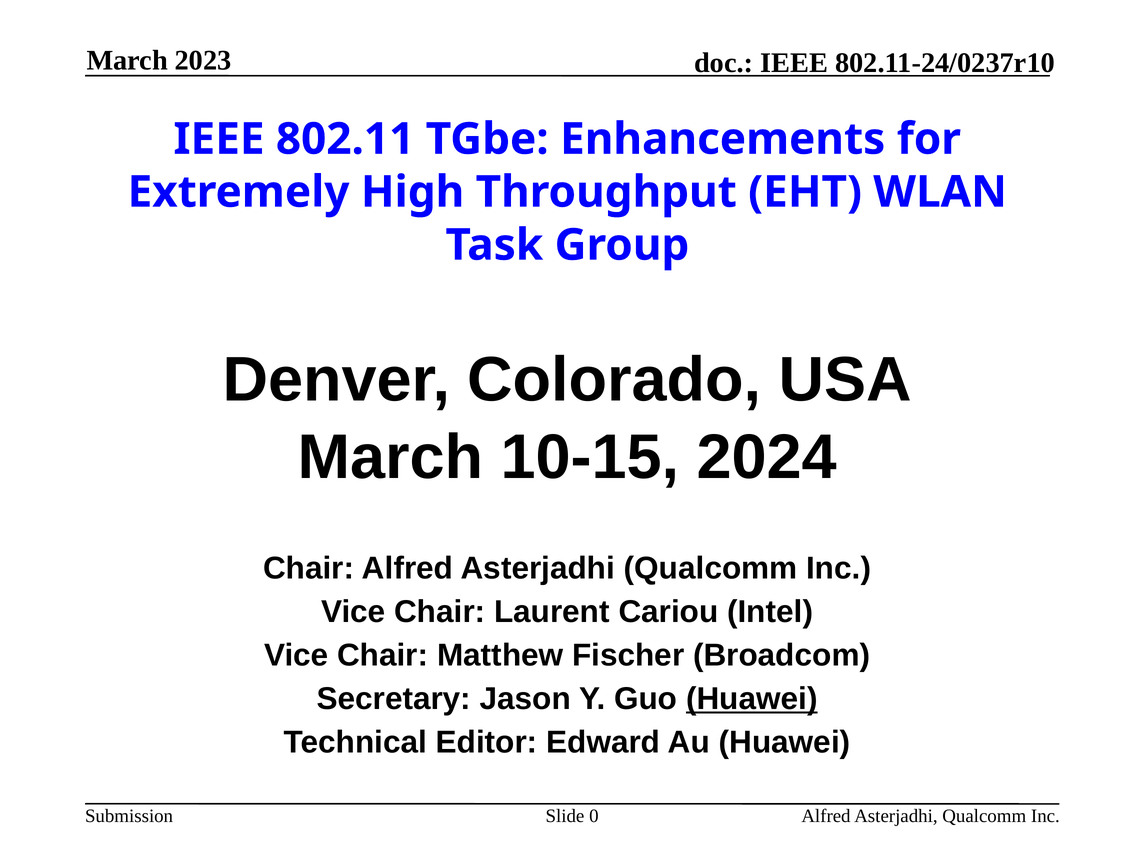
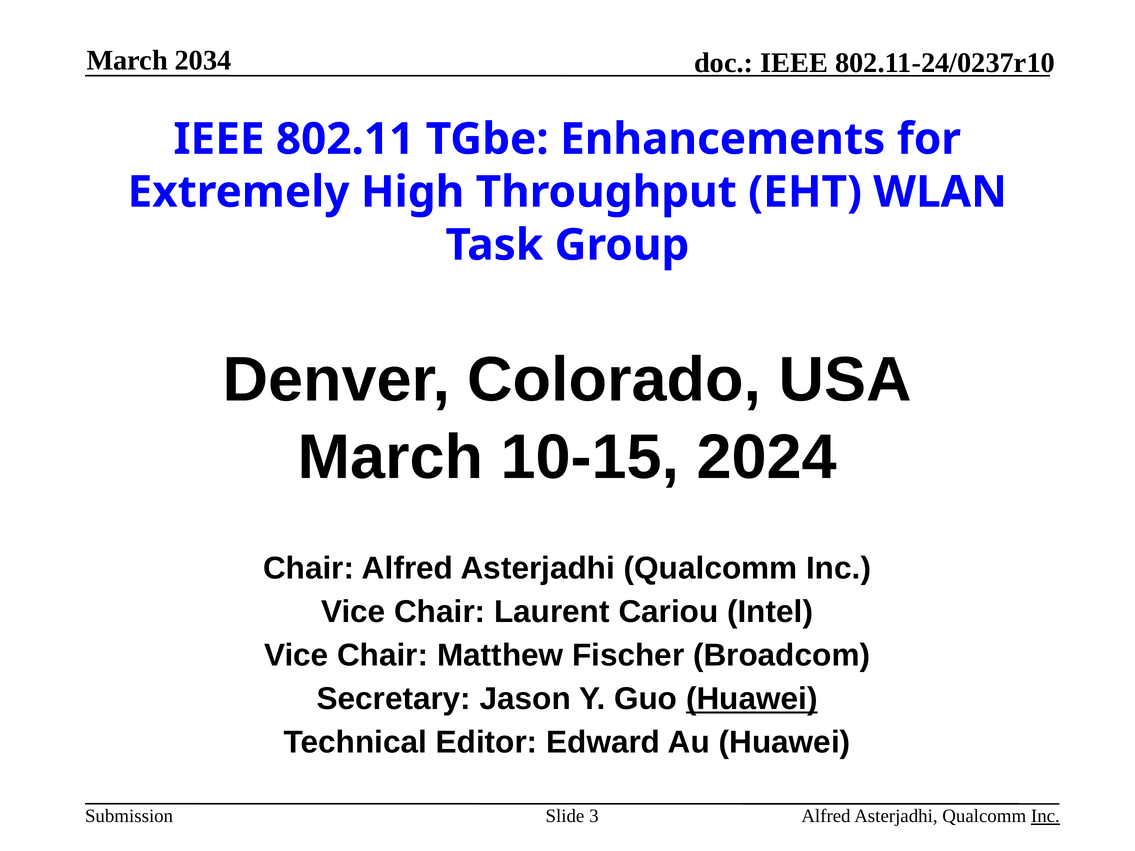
2023: 2023 -> 2034
0: 0 -> 3
Inc at (1045, 816) underline: none -> present
